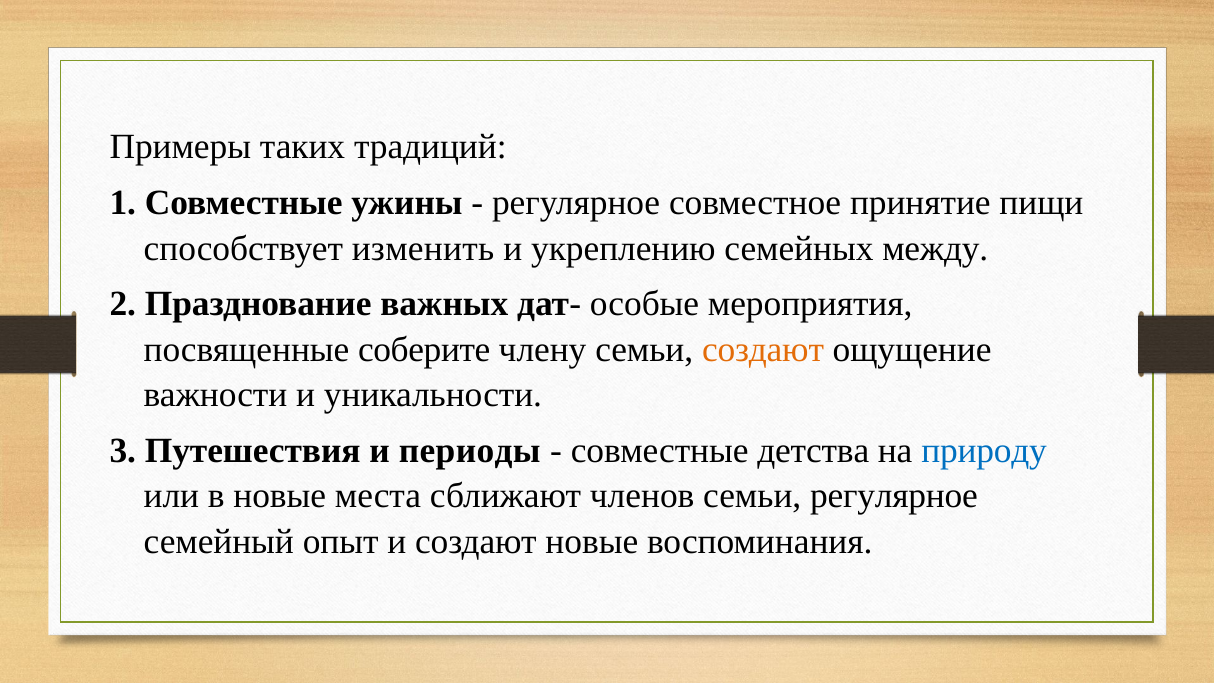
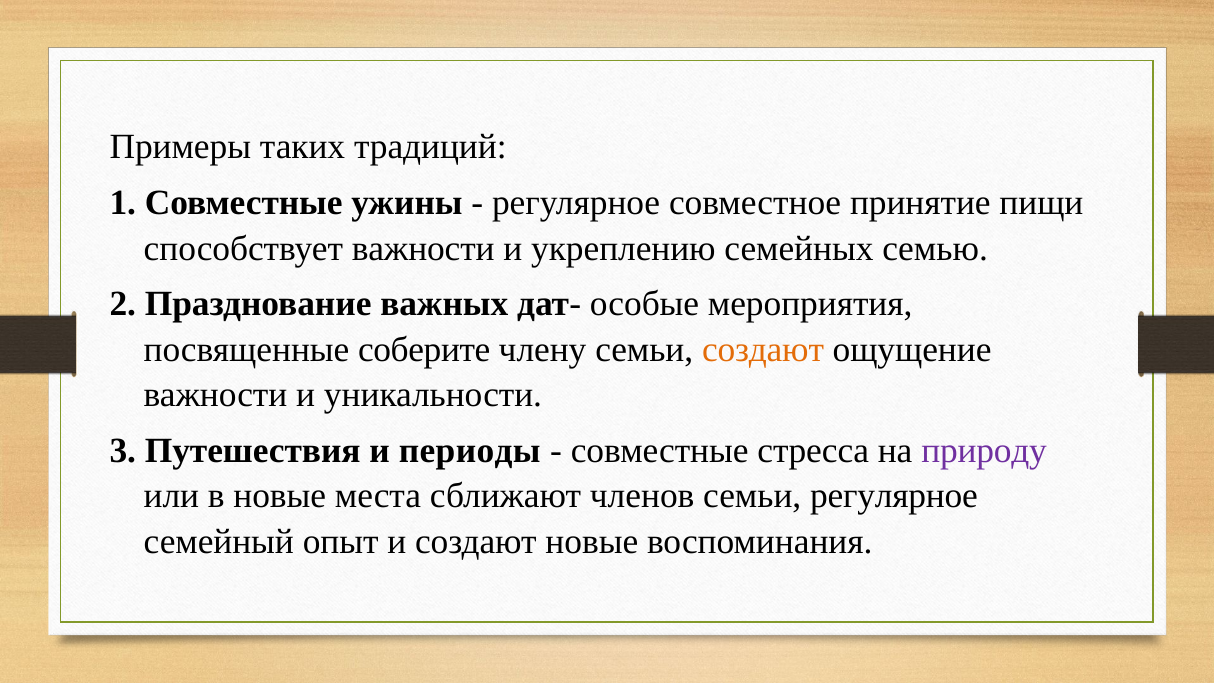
способствует изменить: изменить -> важности
между: между -> семью
детства: детства -> стресса
природу colour: blue -> purple
